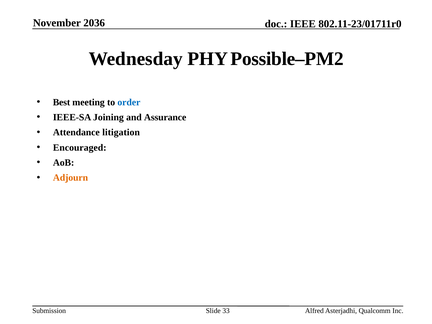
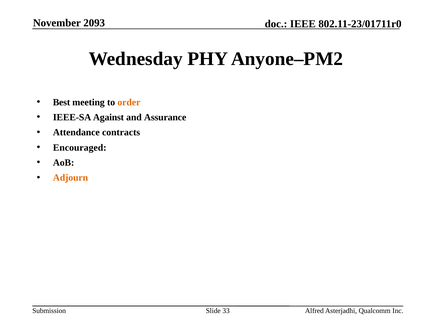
2036: 2036 -> 2093
Possible–PM2: Possible–PM2 -> Anyone–PM2
order colour: blue -> orange
Joining: Joining -> Against
litigation: litigation -> contracts
